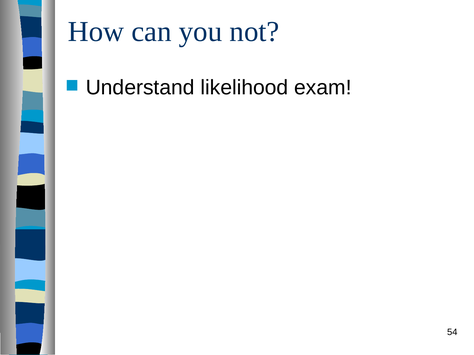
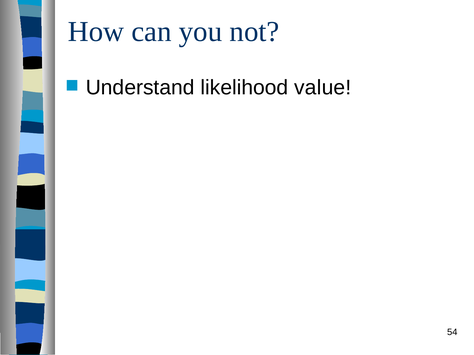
exam: exam -> value
